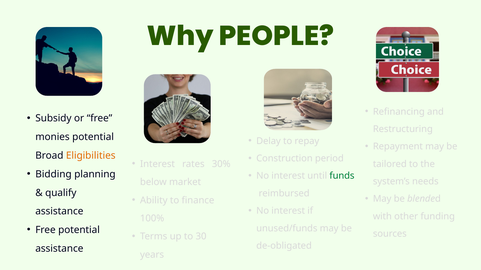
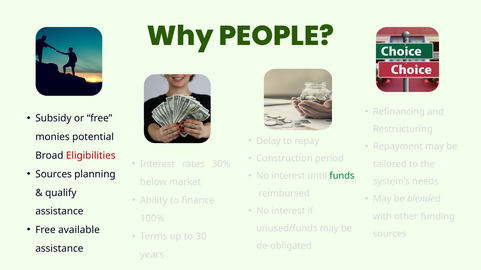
Eligibilities colour: orange -> red
Bidding at (54, 174): Bidding -> Sources
Free potential: potential -> available
